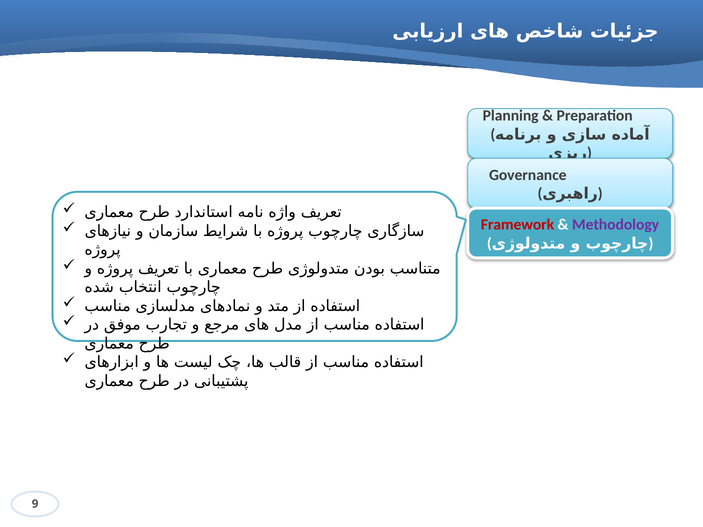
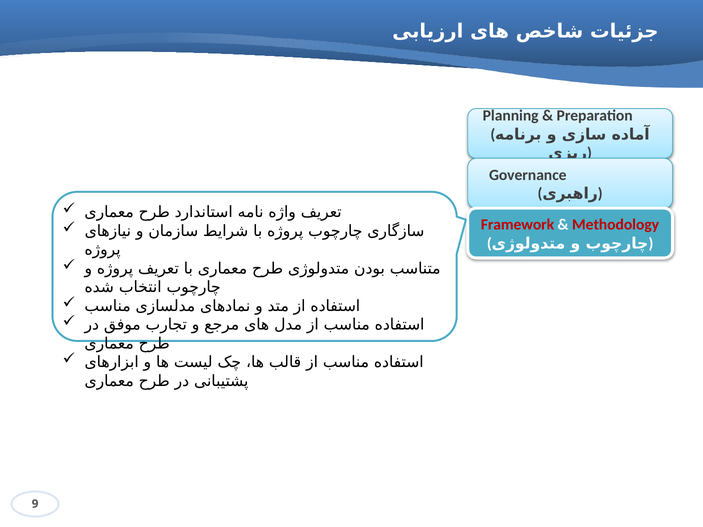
Methodology colour: purple -> red
